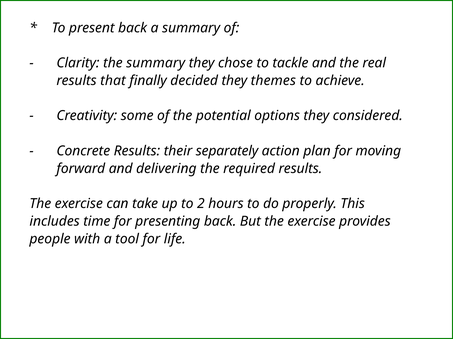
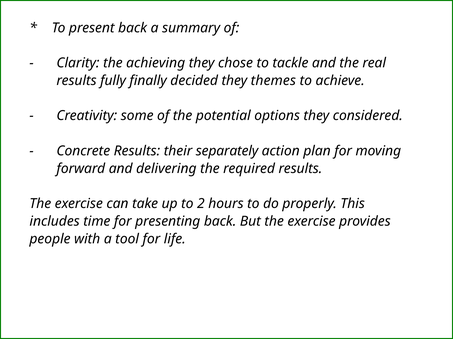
the summary: summary -> achieving
that: that -> fully
